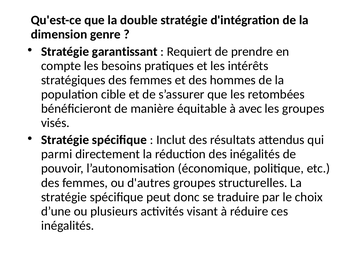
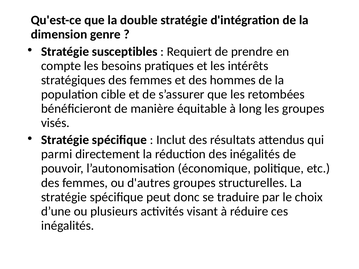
garantissant: garantissant -> susceptibles
avec: avec -> long
